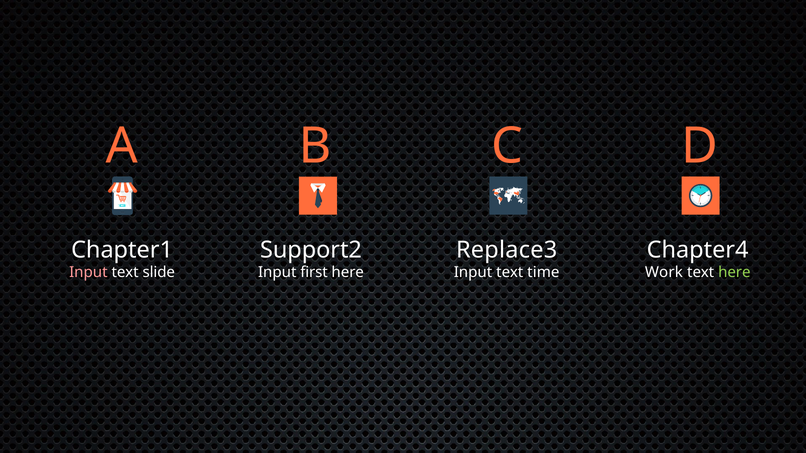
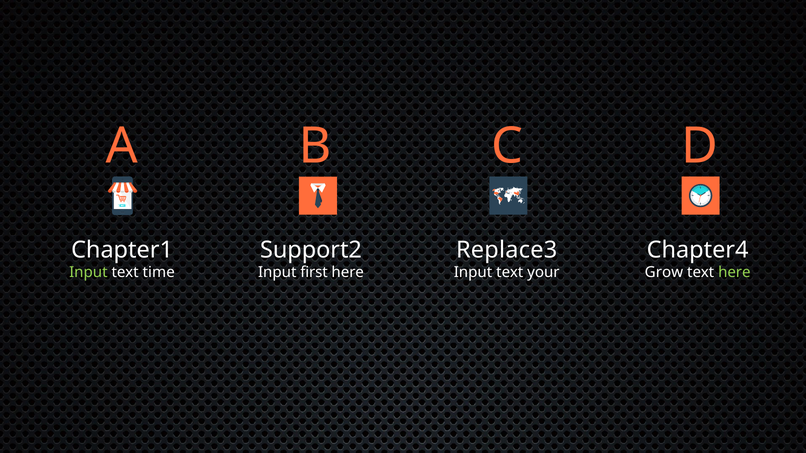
Input at (88, 273) colour: pink -> light green
slide: slide -> time
time: time -> your
Work: Work -> Grow
